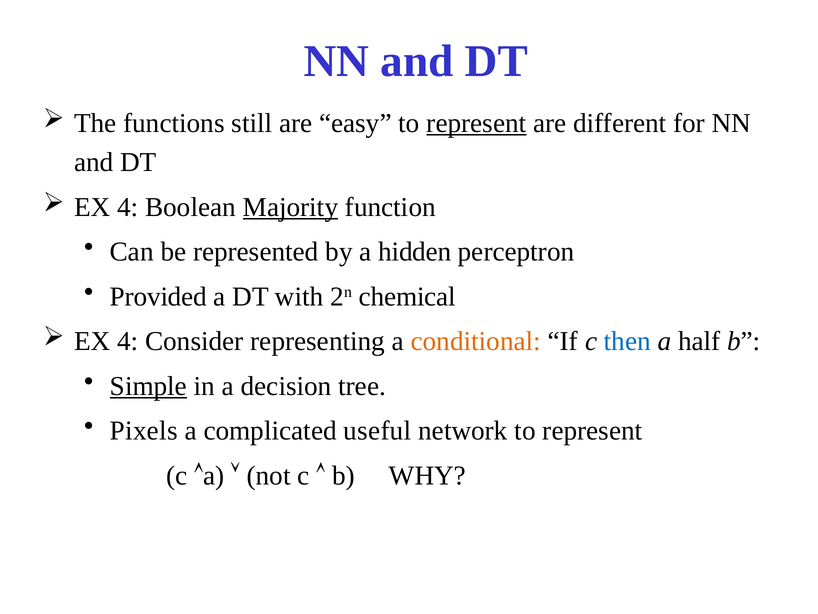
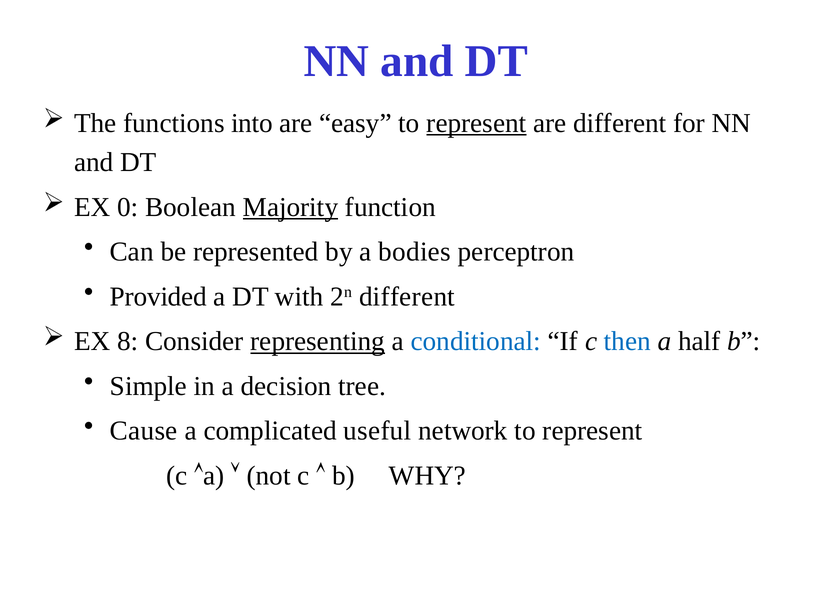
still: still -> into
4 at (128, 207): 4 -> 0
hidden: hidden -> bodies
2n chemical: chemical -> different
4 at (128, 341): 4 -> 8
representing underline: none -> present
conditional colour: orange -> blue
Simple underline: present -> none
Pixels: Pixels -> Cause
